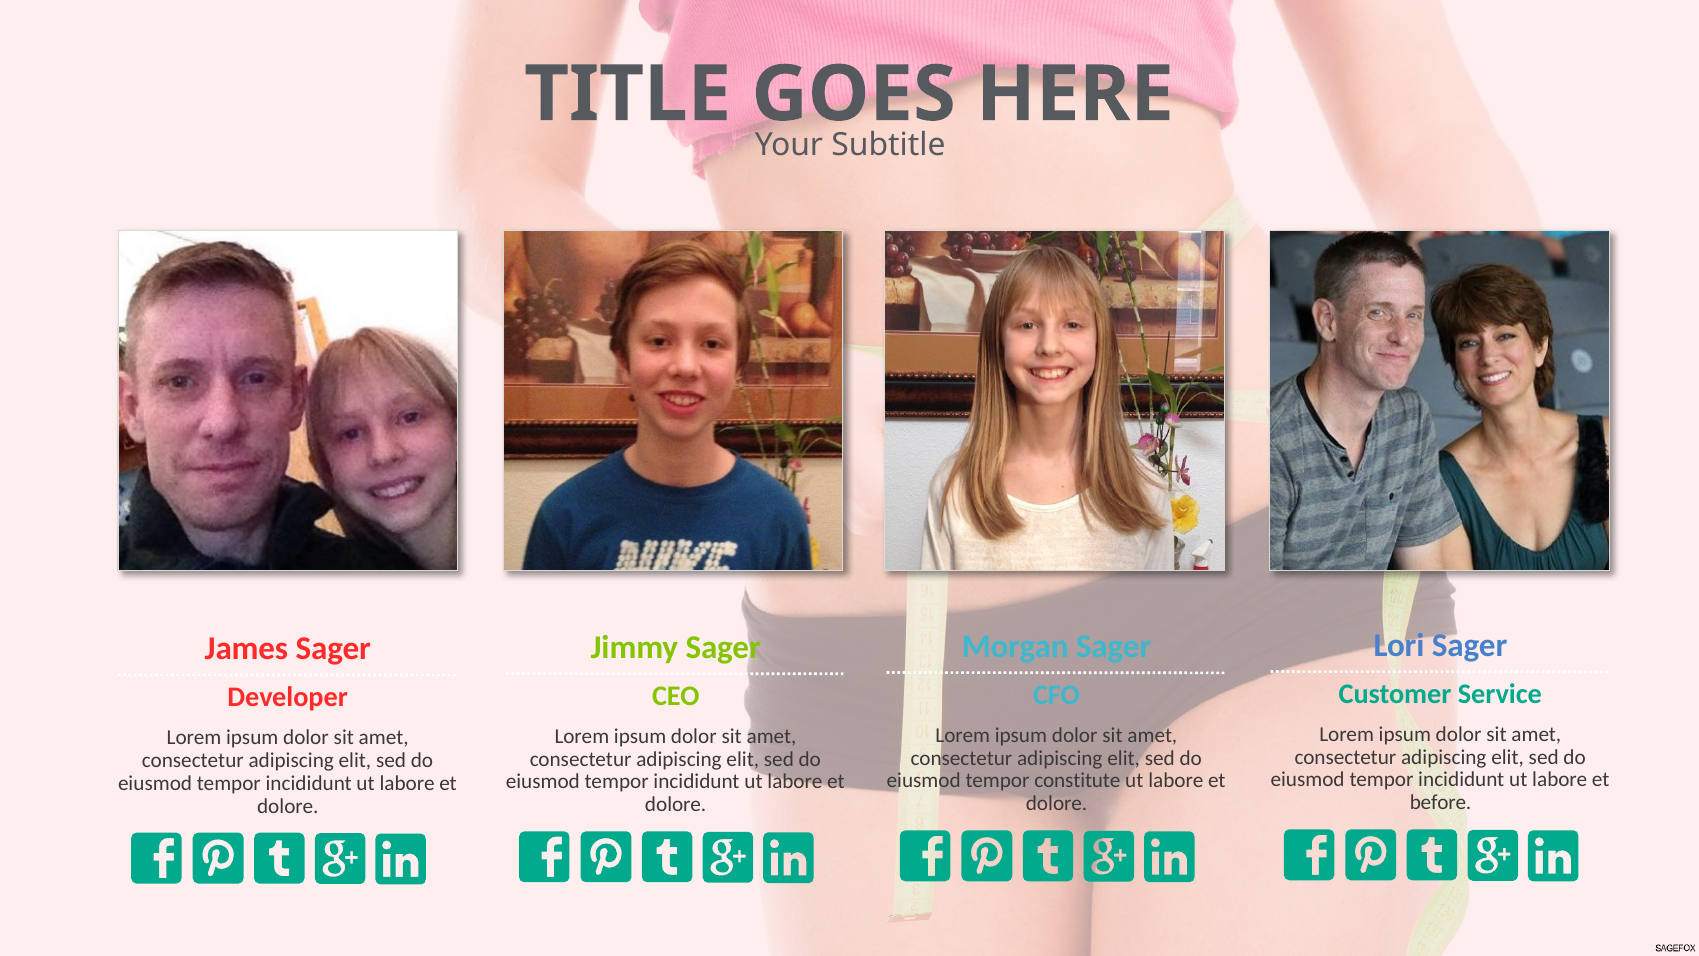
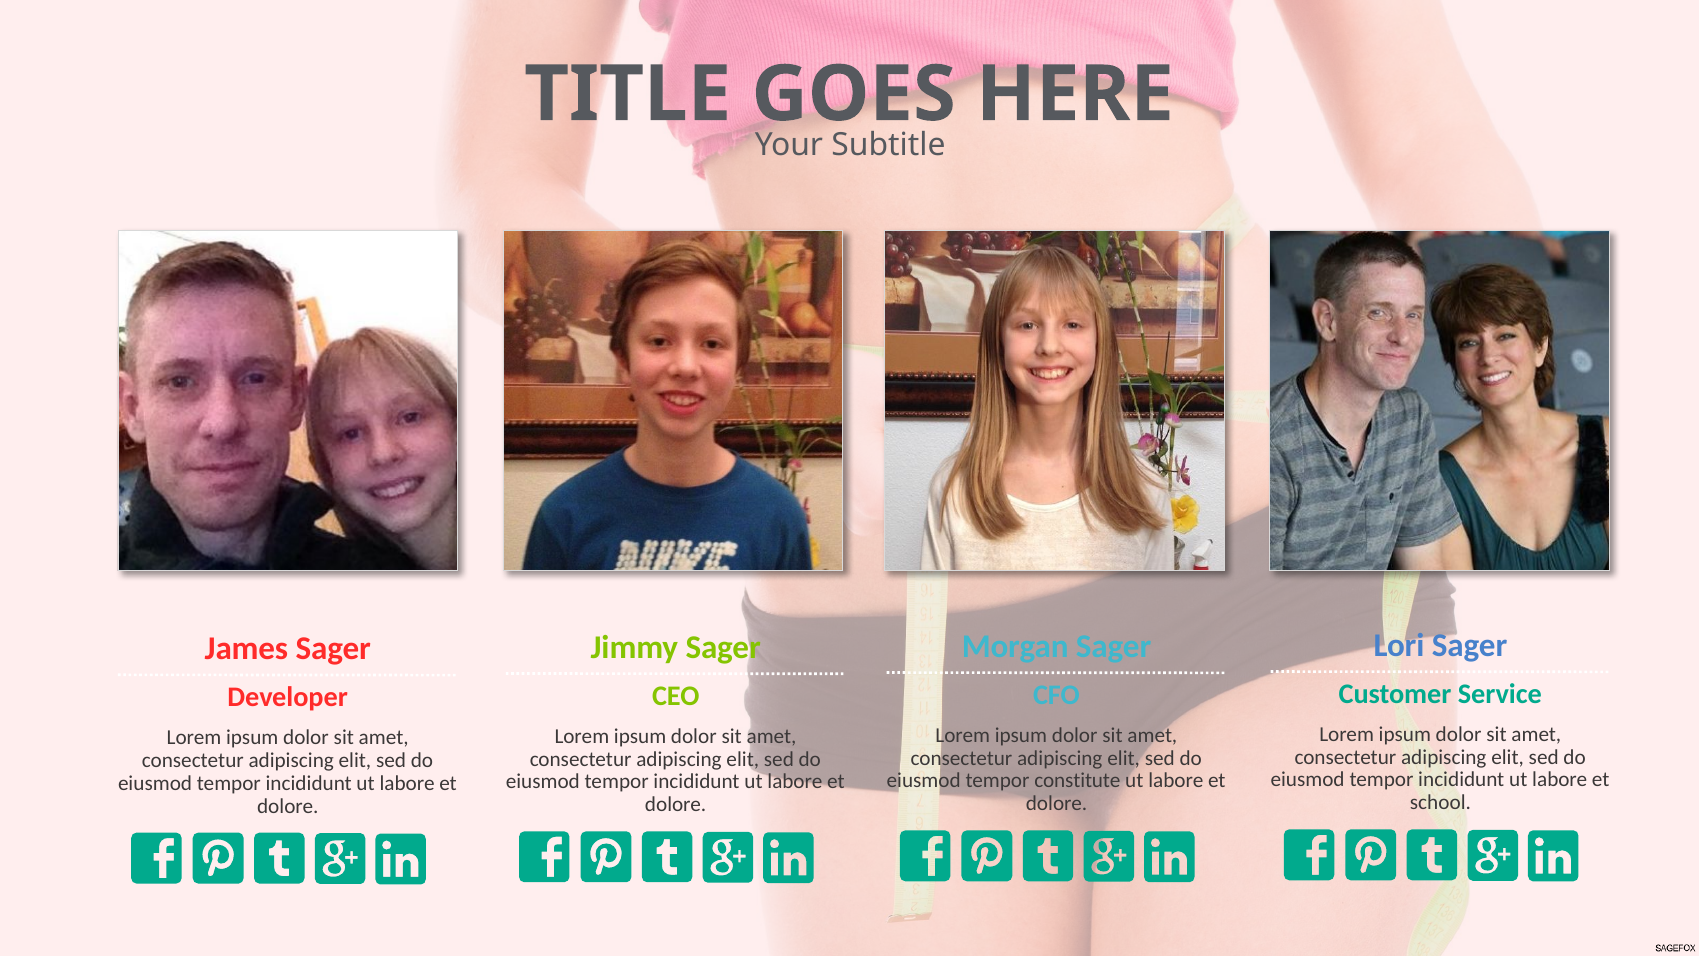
before: before -> school
